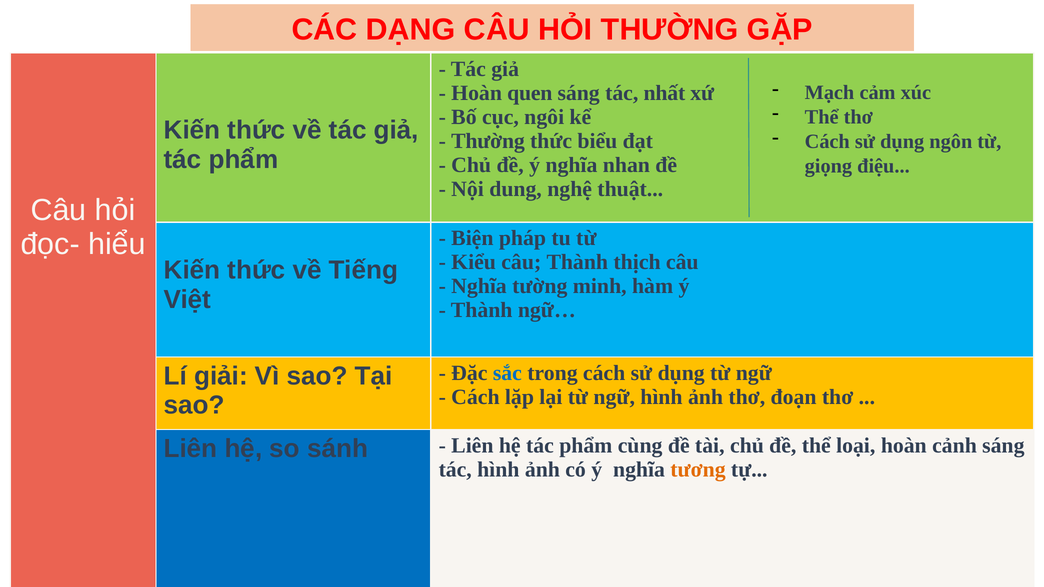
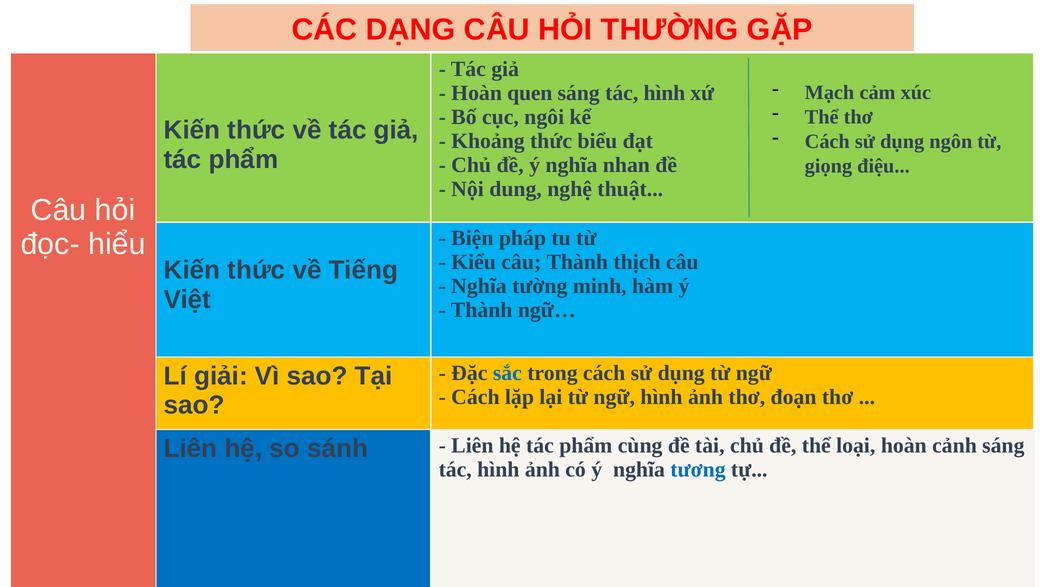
nhất at (664, 93): nhất -> hình
Thường at (488, 141): Thường -> Khoảng
tương colour: orange -> blue
